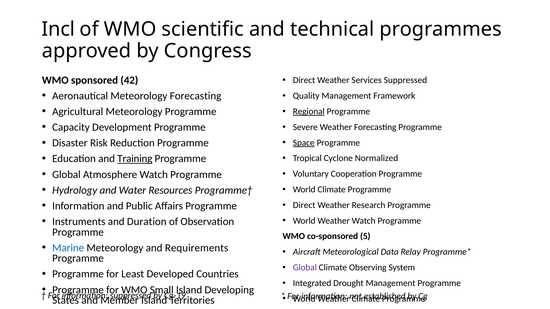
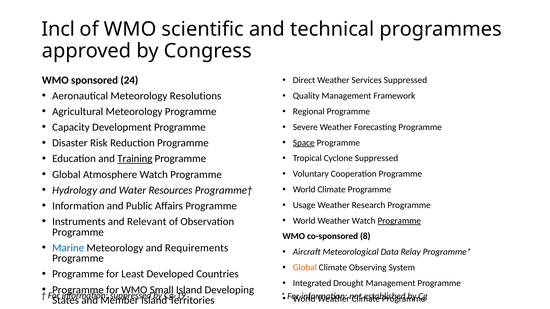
42: 42 -> 24
Meteorology Forecasting: Forecasting -> Resolutions
Regional underline: present -> none
Cyclone Normalized: Normalized -> Suppressed
Direct at (304, 205): Direct -> Usage
Duration: Duration -> Relevant
Programme at (399, 221) underline: none -> present
5: 5 -> 8
Global at (305, 268) colour: purple -> orange
